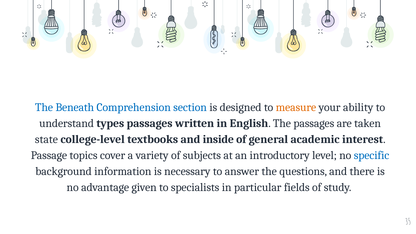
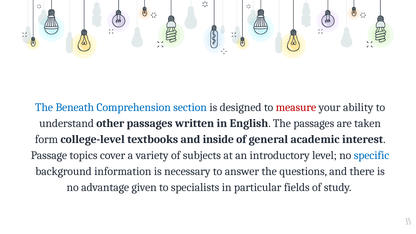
measure colour: orange -> red
types: types -> other
state: state -> form
